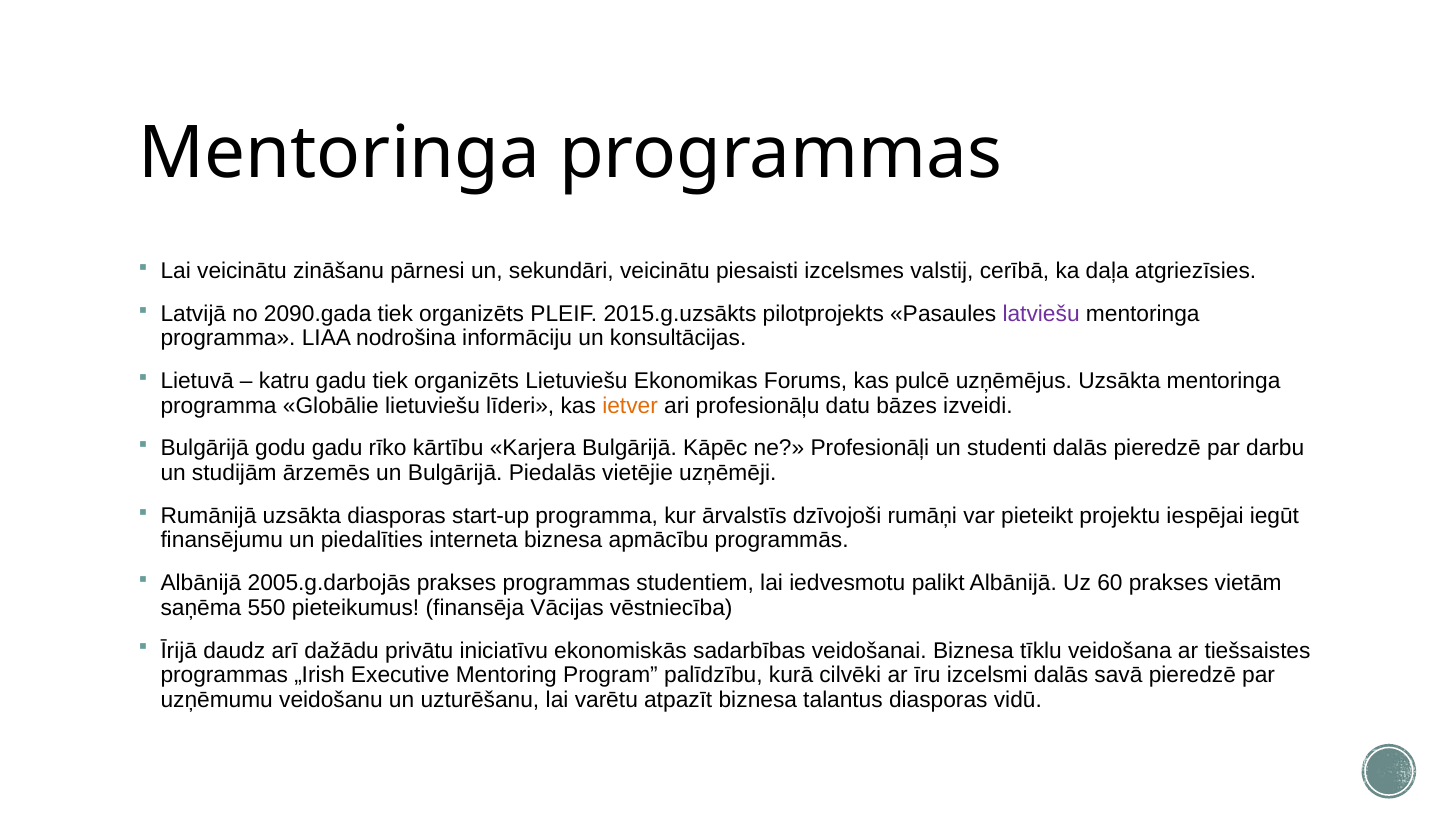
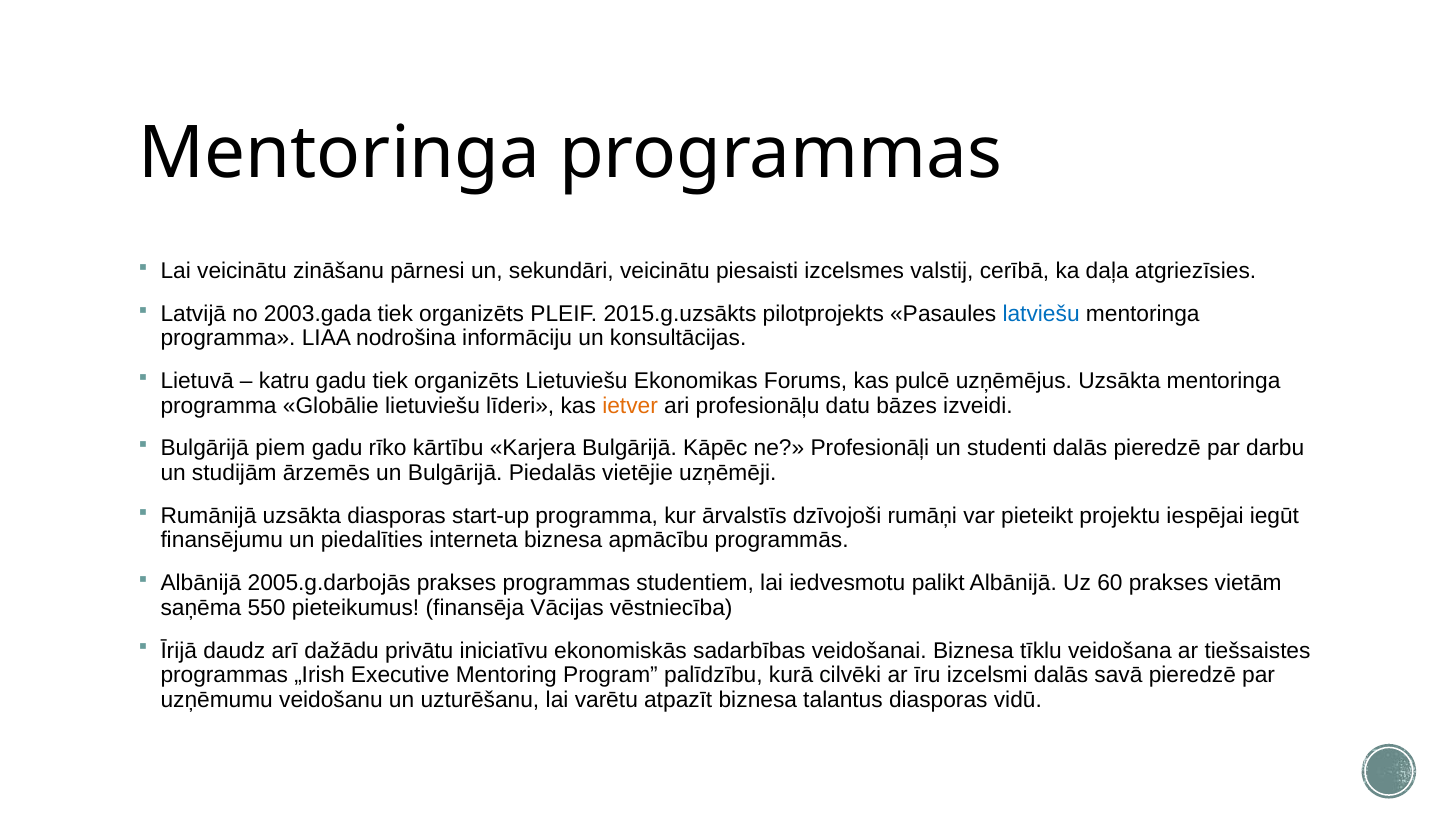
2090.gada: 2090.gada -> 2003.gada
latviešu colour: purple -> blue
godu: godu -> piem
